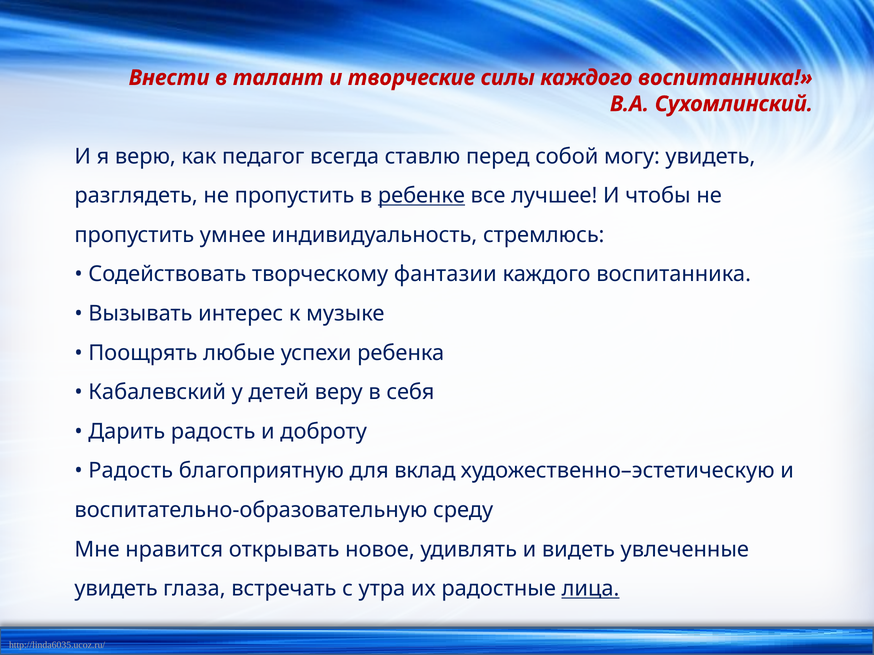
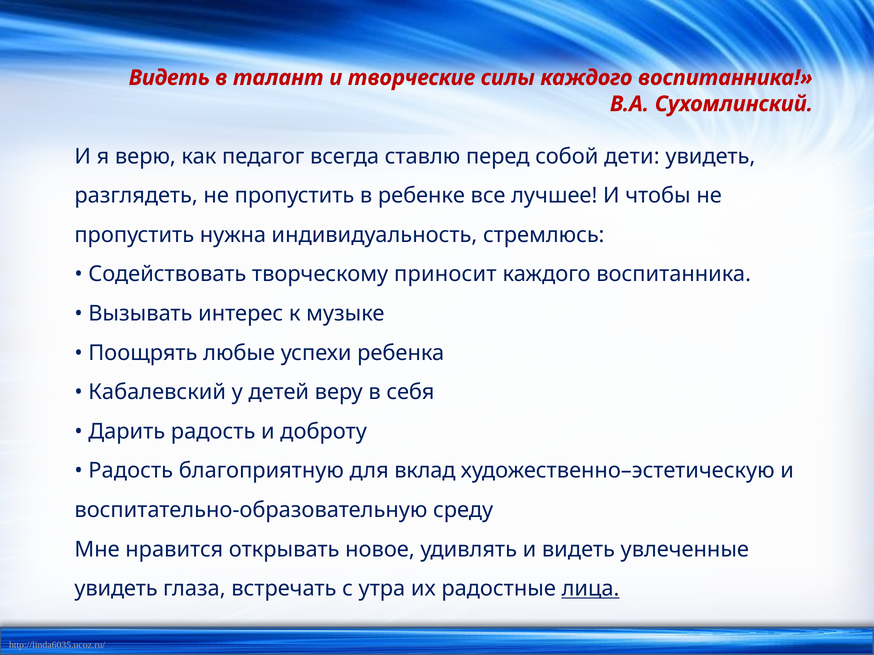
Внести at (169, 78): Внести -> Видеть
могу: могу -> дети
ребенке underline: present -> none
умнее: умнее -> нужна
фантазии: фантазии -> приносит
